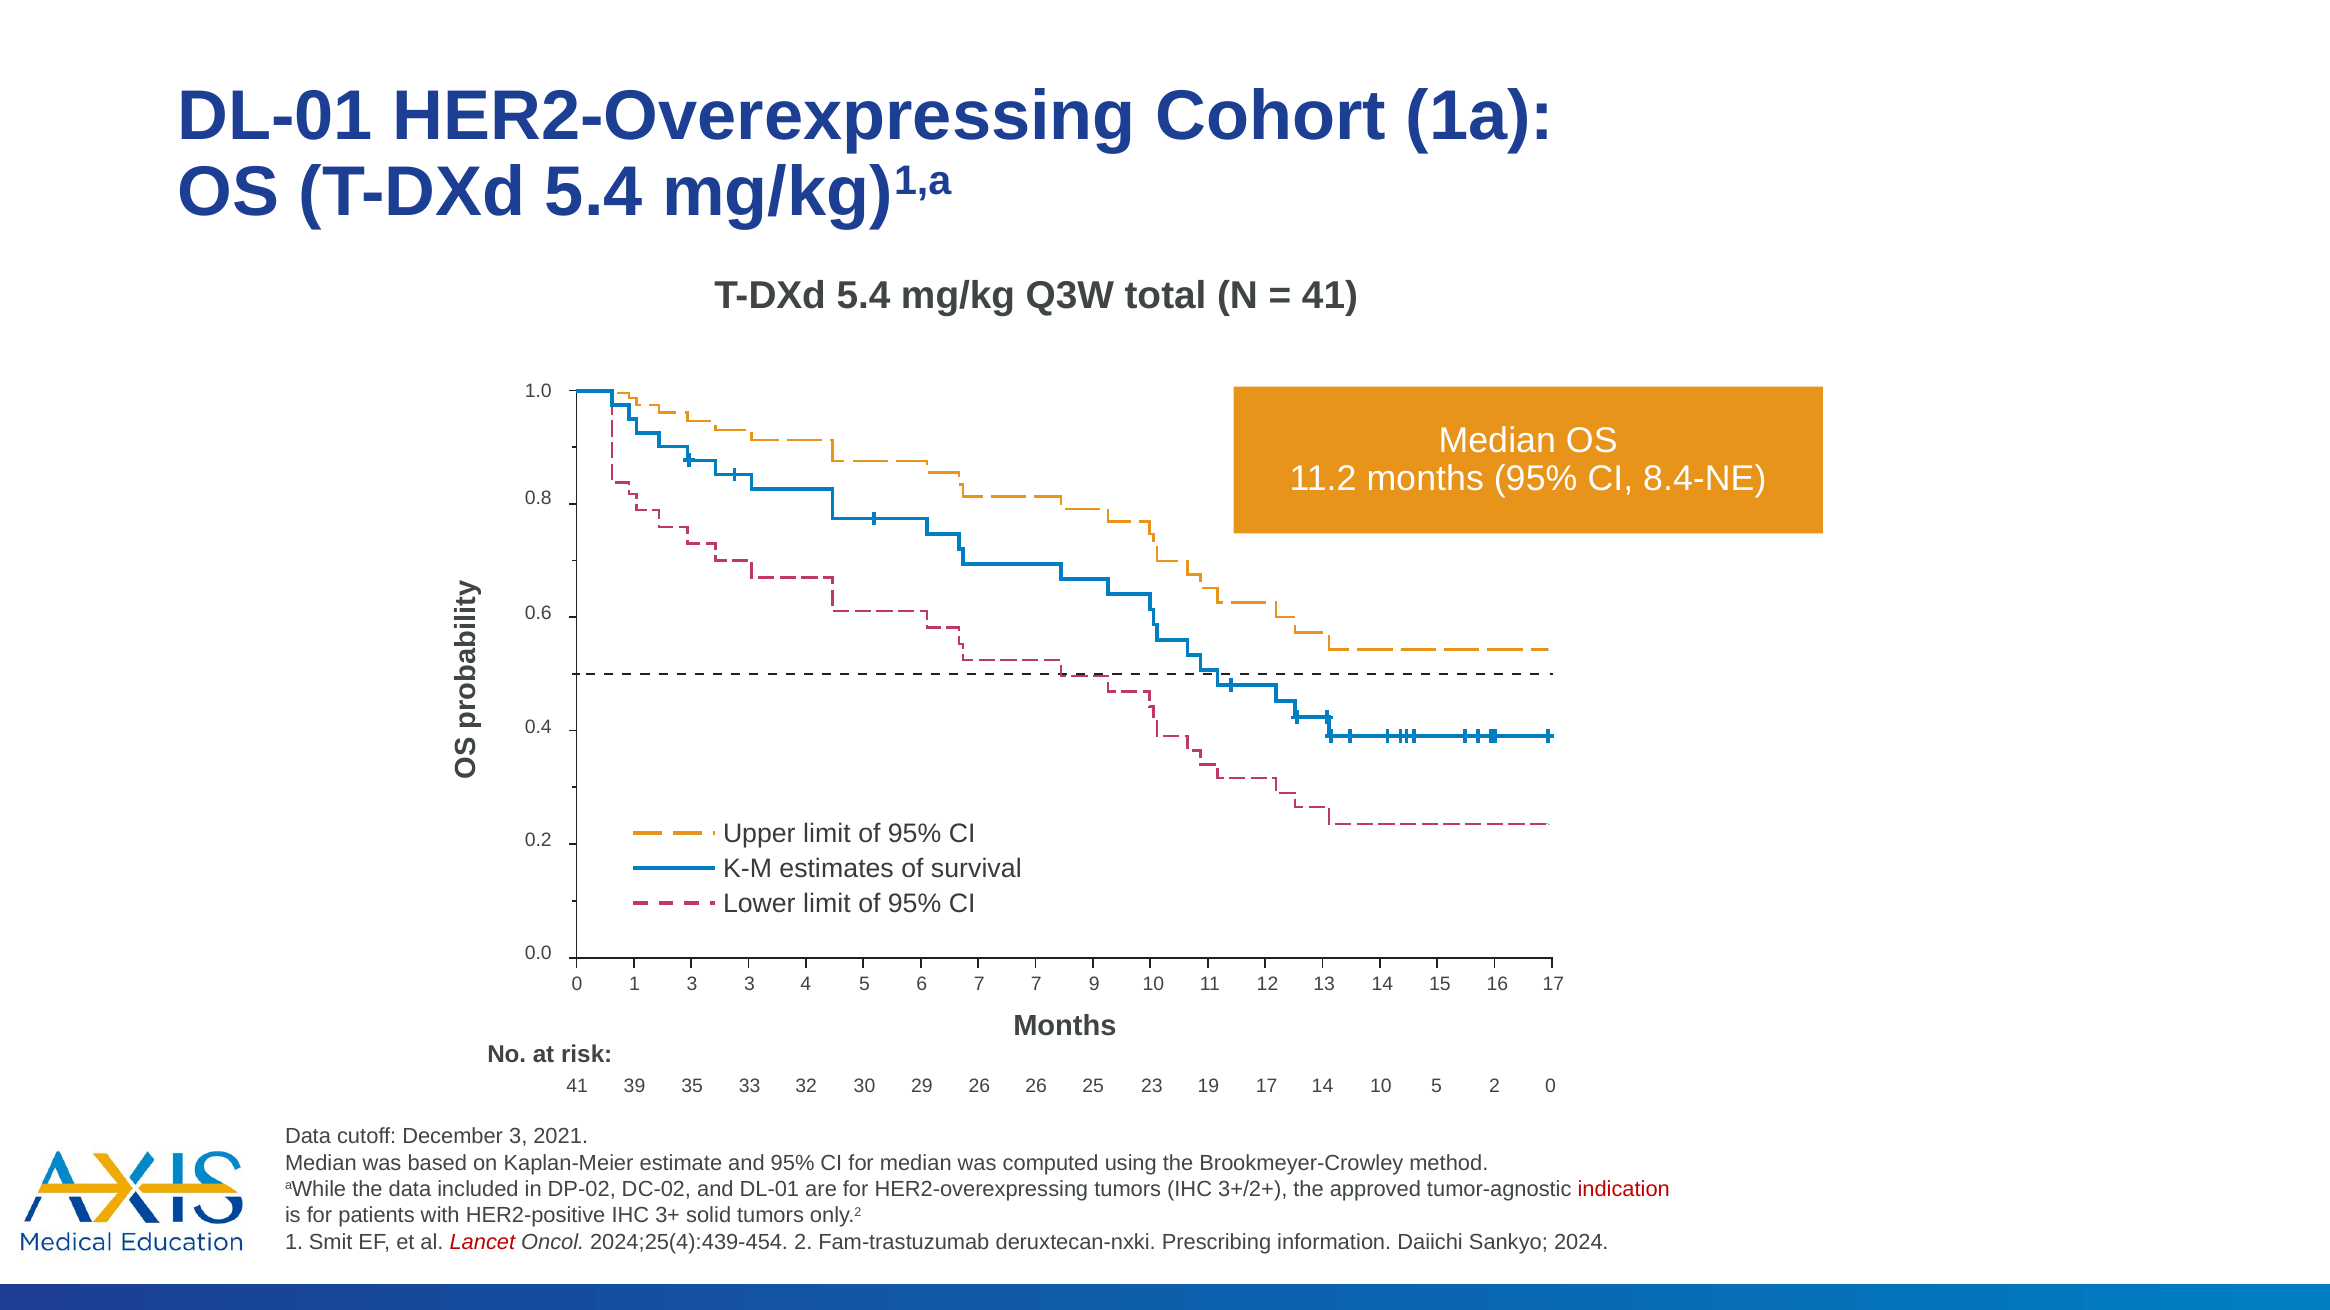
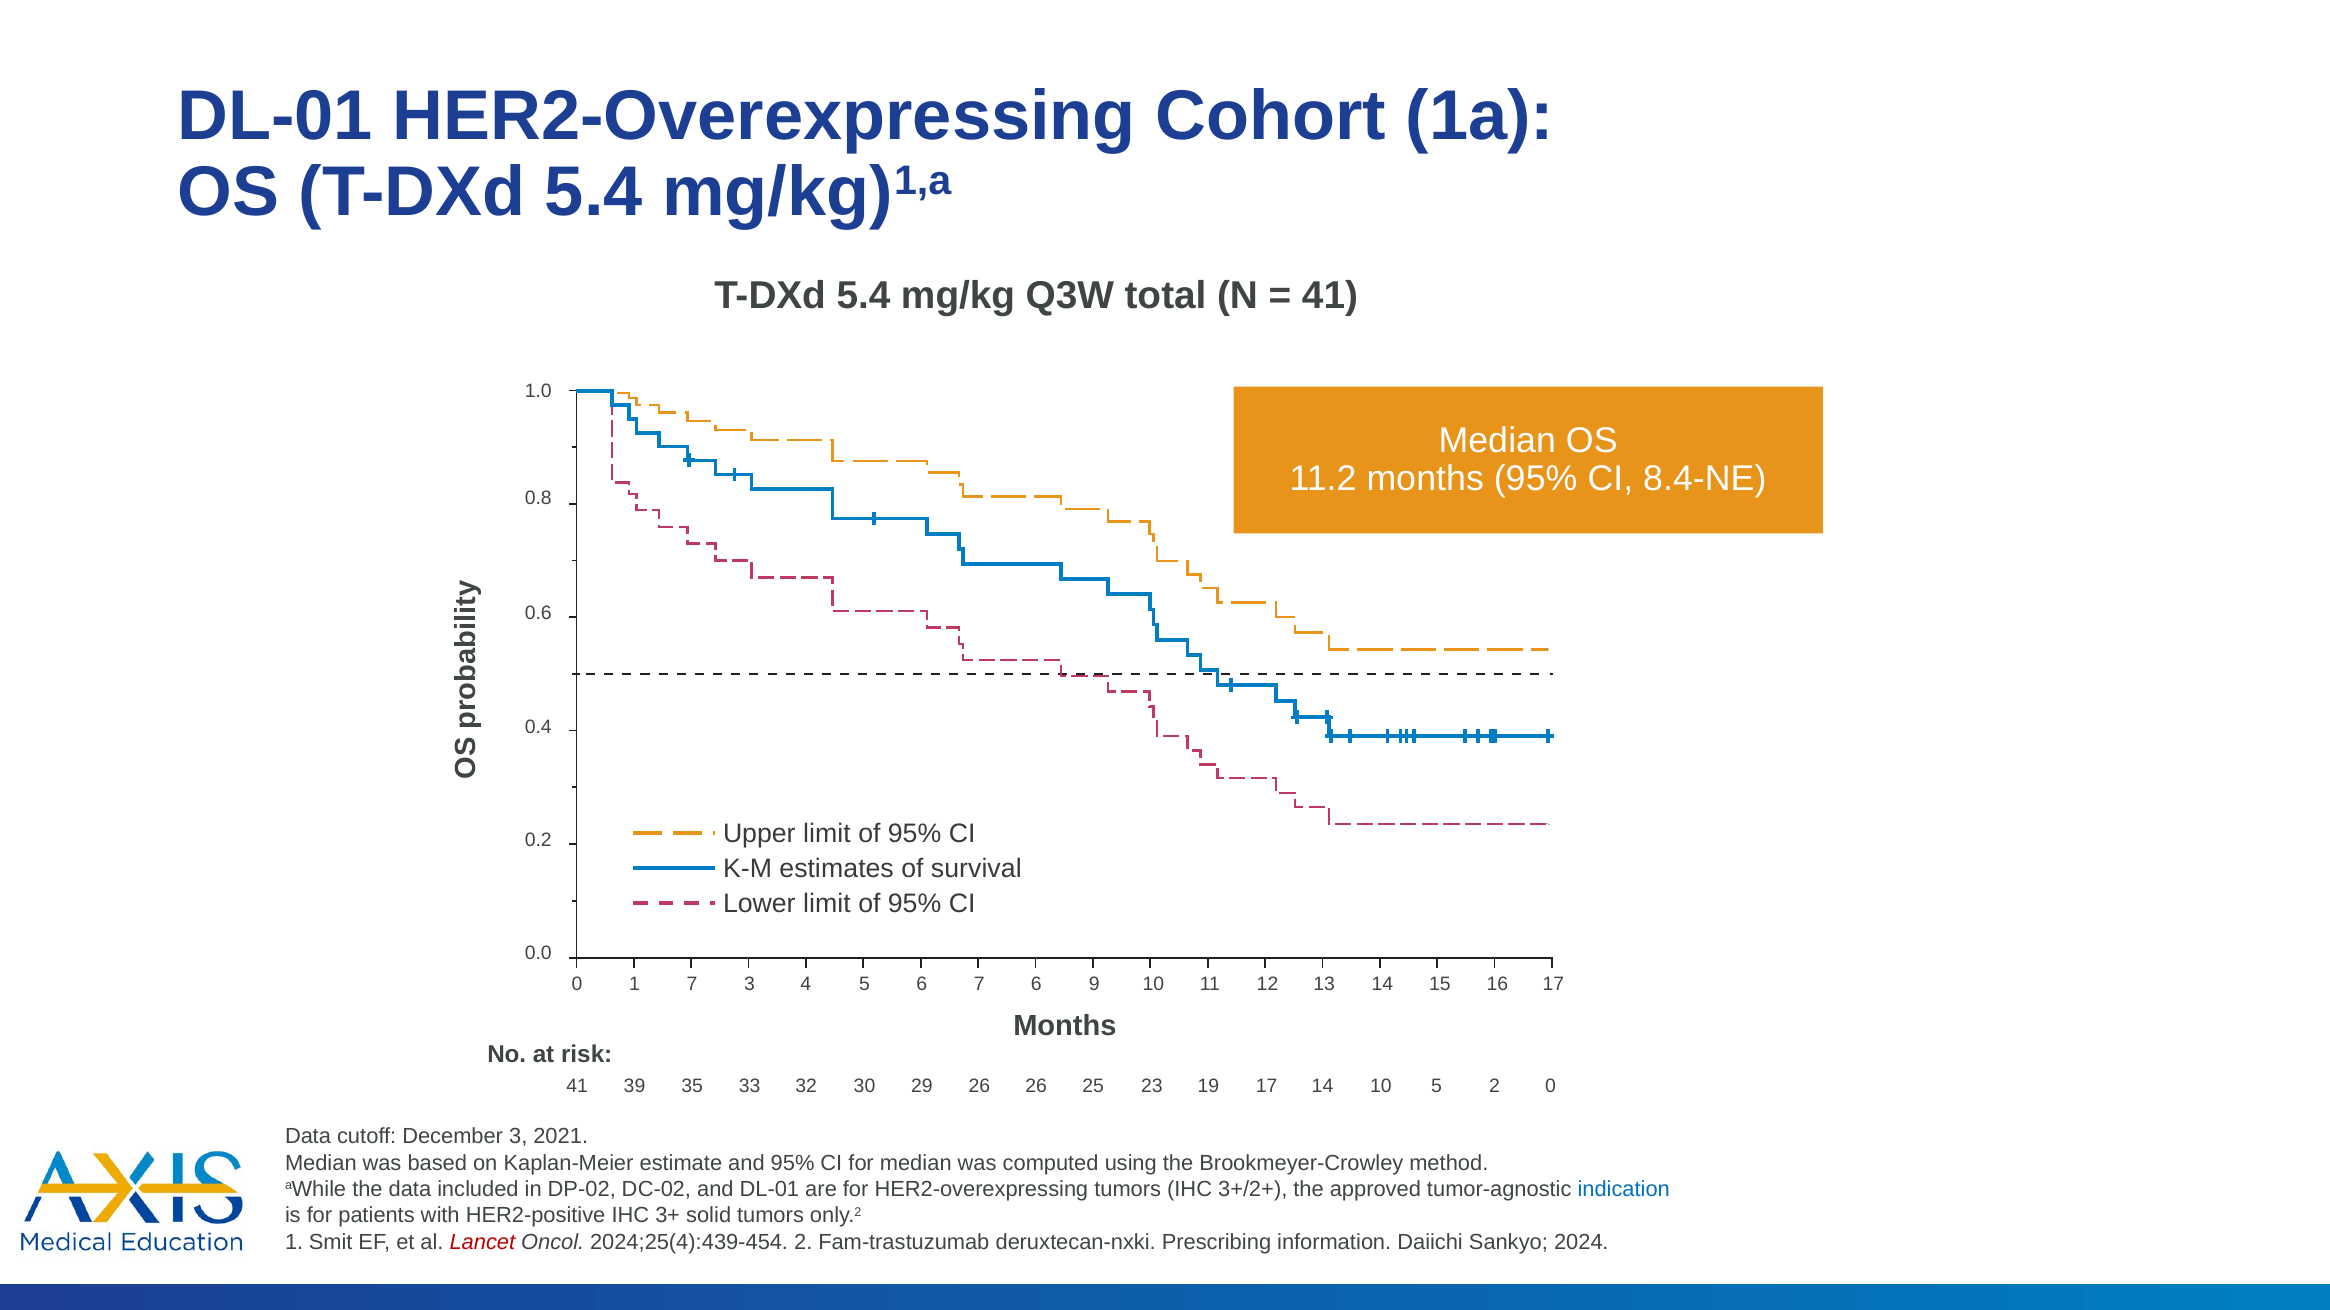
1 3: 3 -> 7
7 7: 7 -> 6
indication colour: red -> blue
